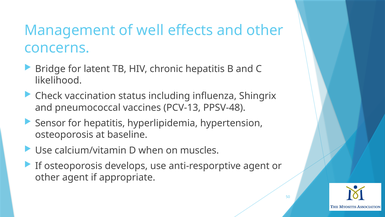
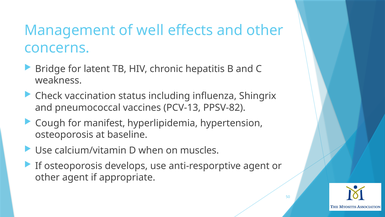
likelihood: likelihood -> weakness
PPSV-48: PPSV-48 -> PPSV-82
Sensor: Sensor -> Cough
for hepatitis: hepatitis -> manifest
